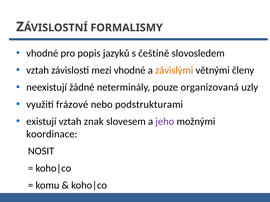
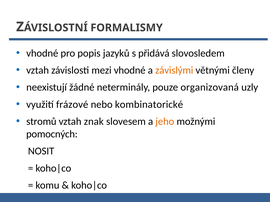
češtině: češtině -> přidává
podstrukturami: podstrukturami -> kombinatorické
existují: existují -> stromů
jeho colour: purple -> orange
koordinace: koordinace -> pomocných
